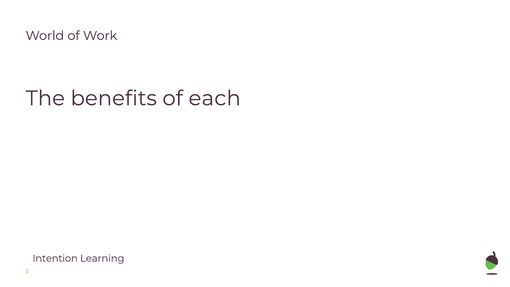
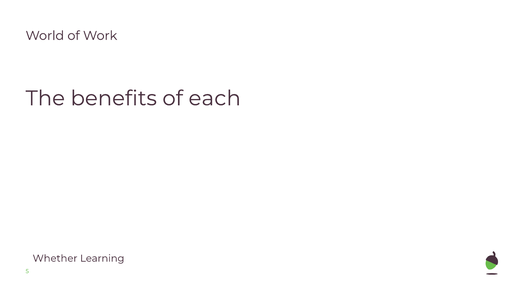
Intention: Intention -> Whether
